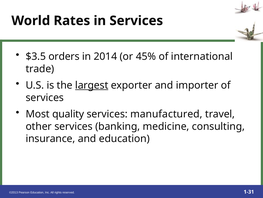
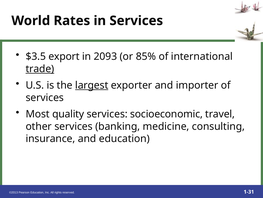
orders: orders -> export
2014: 2014 -> 2093
45%: 45% -> 85%
trade underline: none -> present
manufactured: manufactured -> socioeconomic
